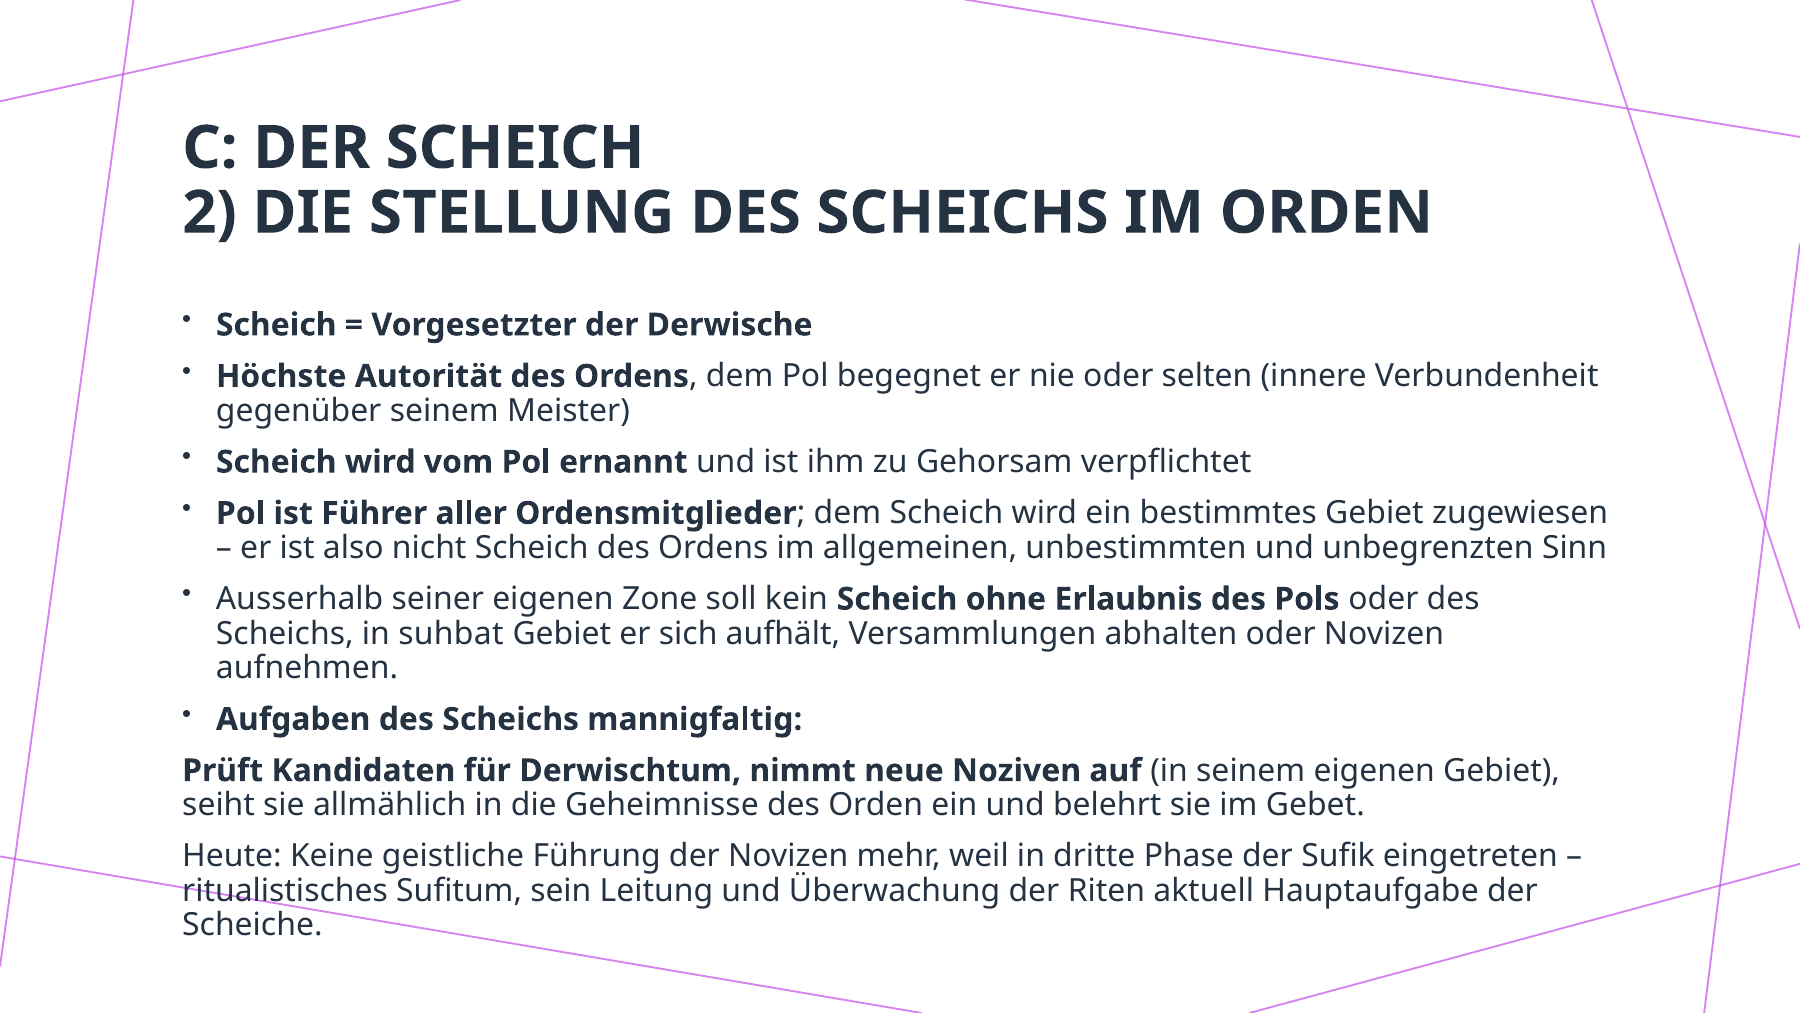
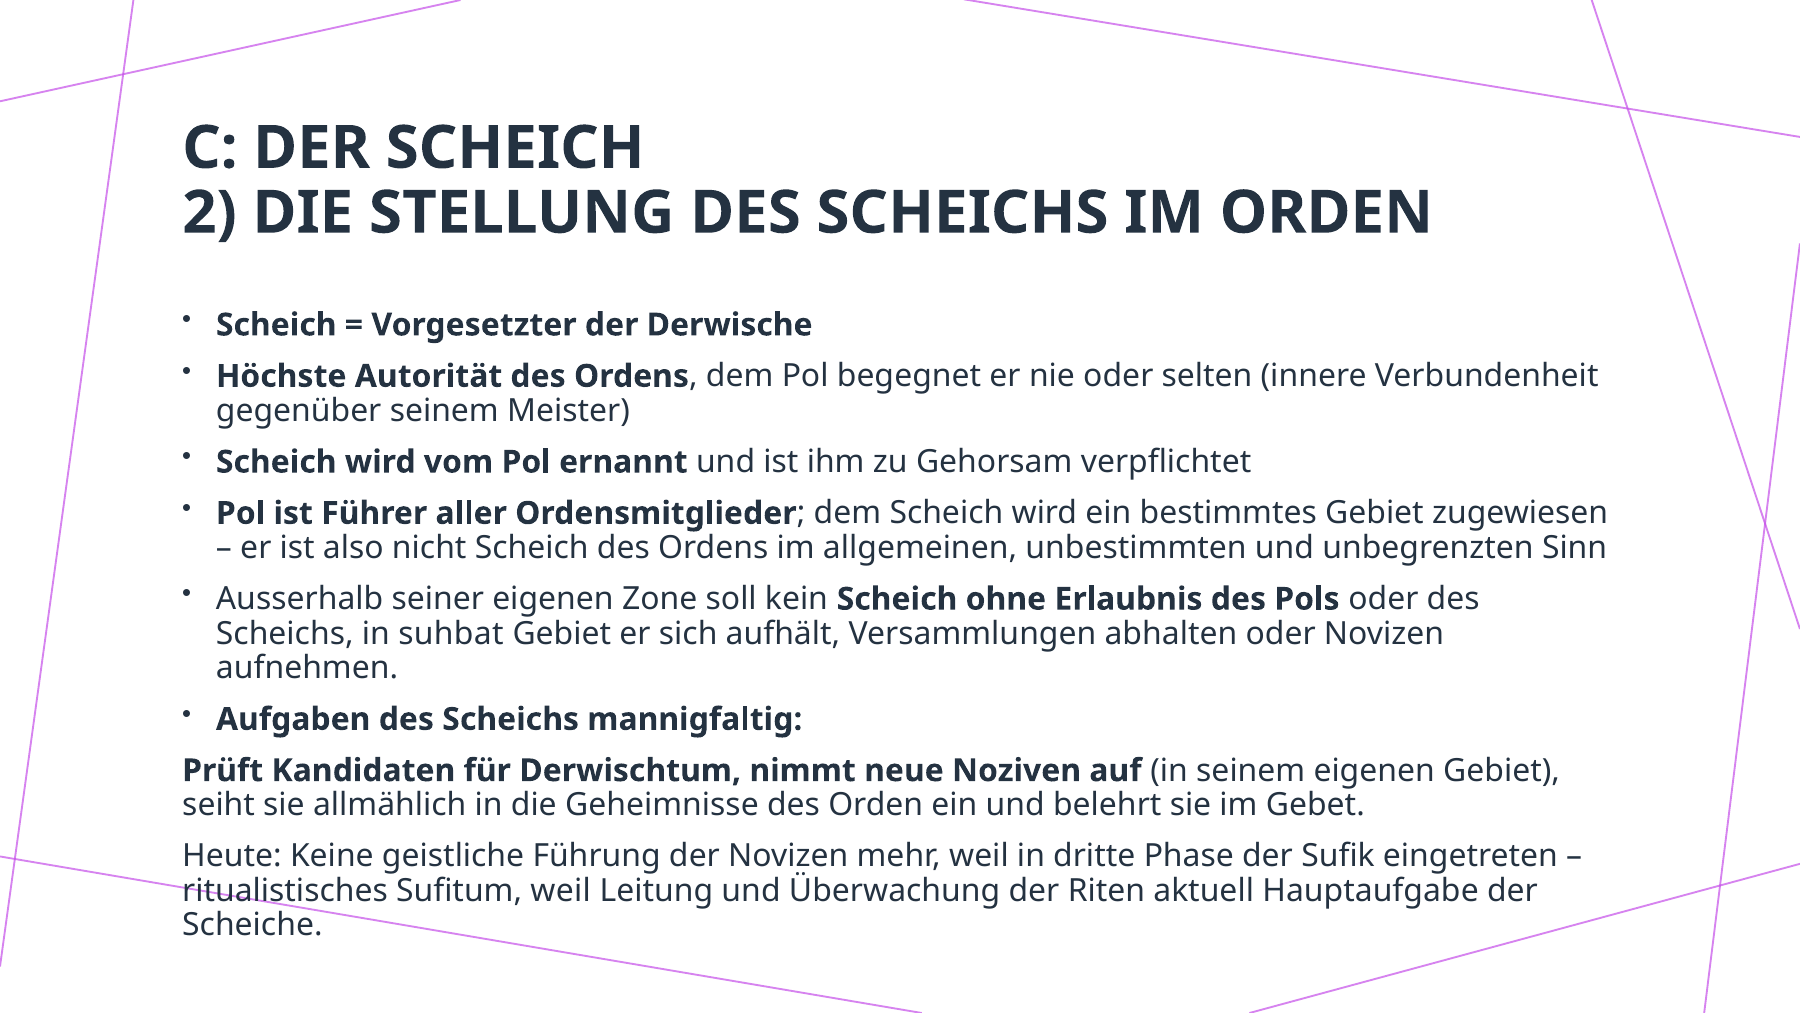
Sufitum sein: sein -> weil
